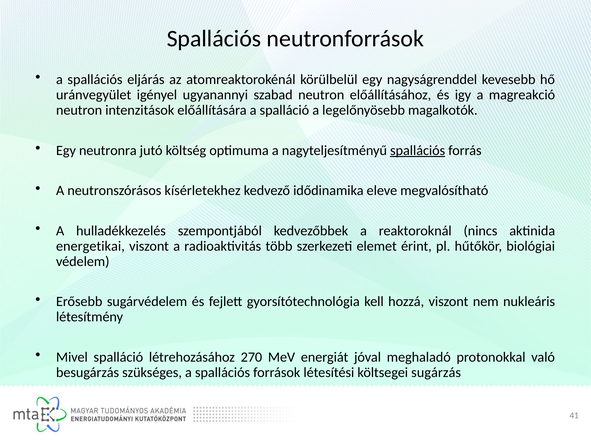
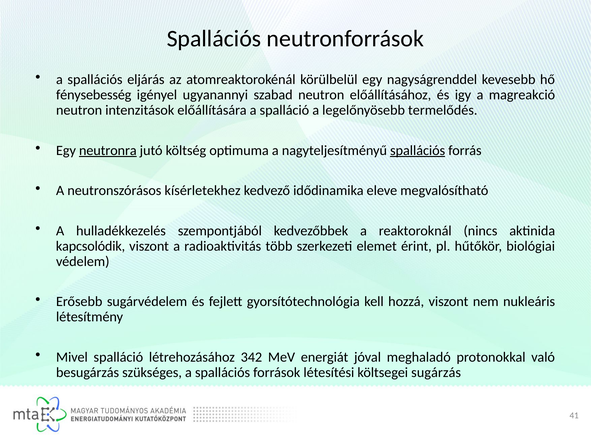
uránvegyület: uránvegyület -> fénysebesség
magalkotók: magalkotók -> termelődés
neutronra underline: none -> present
energetikai: energetikai -> kapcsolódik
270: 270 -> 342
